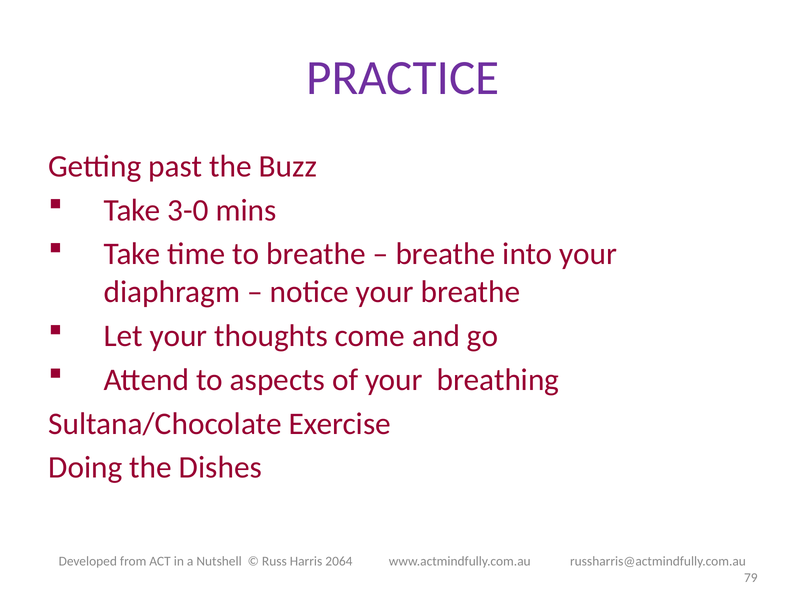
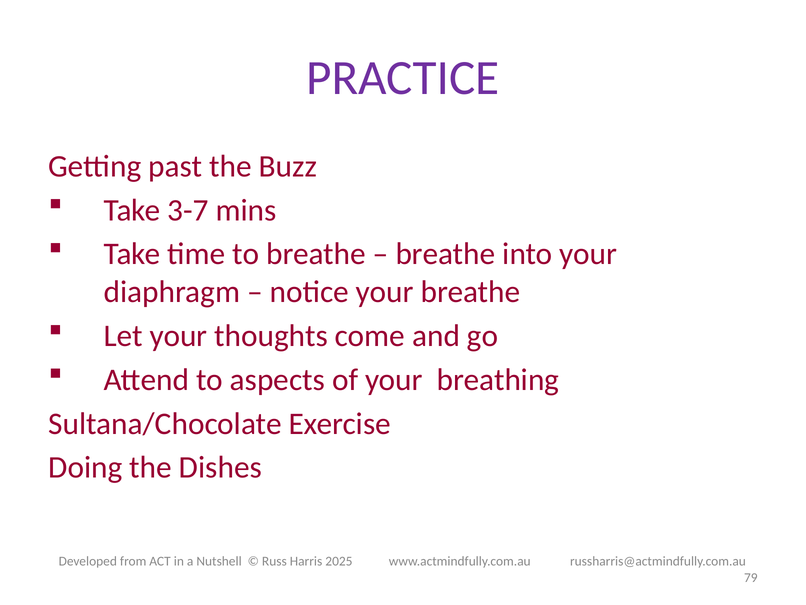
3-0: 3-0 -> 3-7
2064: 2064 -> 2025
